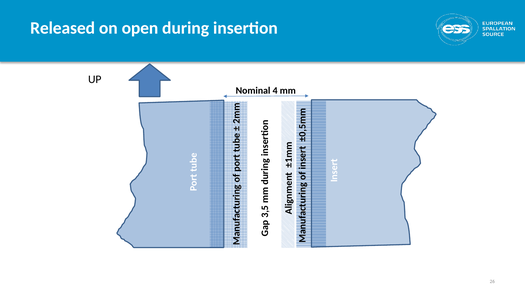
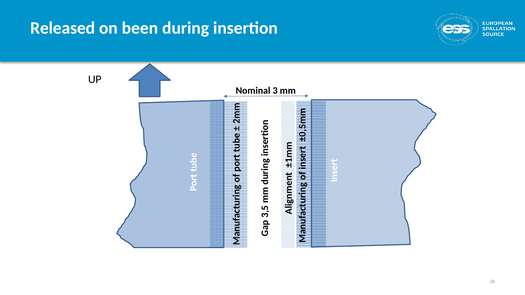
open: open -> been
Nominal 4: 4 -> 3
